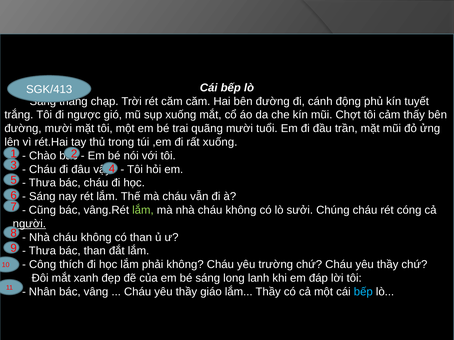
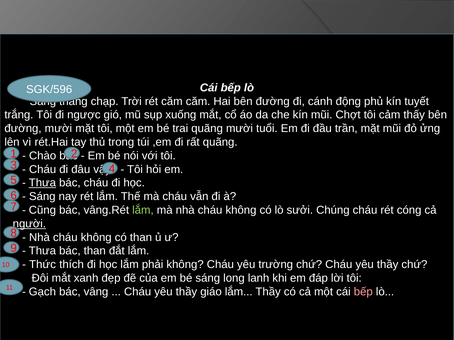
SGK/413: SGK/413 -> SGK/596
rất xuống: xuống -> quãng
Thưa at (42, 183) underline: none -> present
Công: Công -> Thức
Nhân at (42, 292): Nhân -> Gạch
bếp at (363, 292) colour: light blue -> pink
